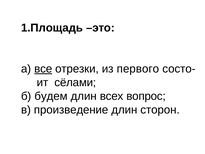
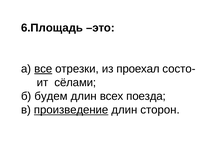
1.Площадь: 1.Площадь -> 6.Площадь
первого: первого -> проехал
вопрос: вопрос -> поезда
произведение underline: none -> present
